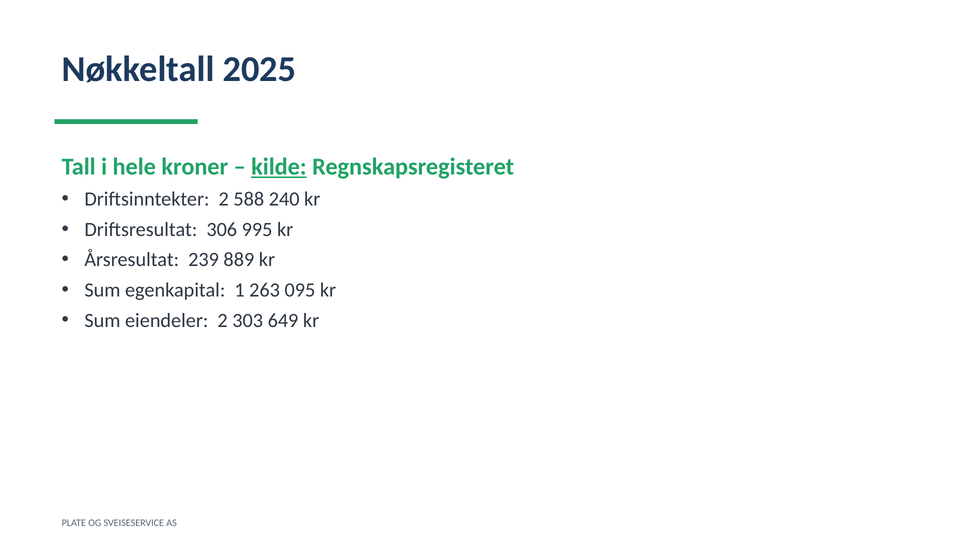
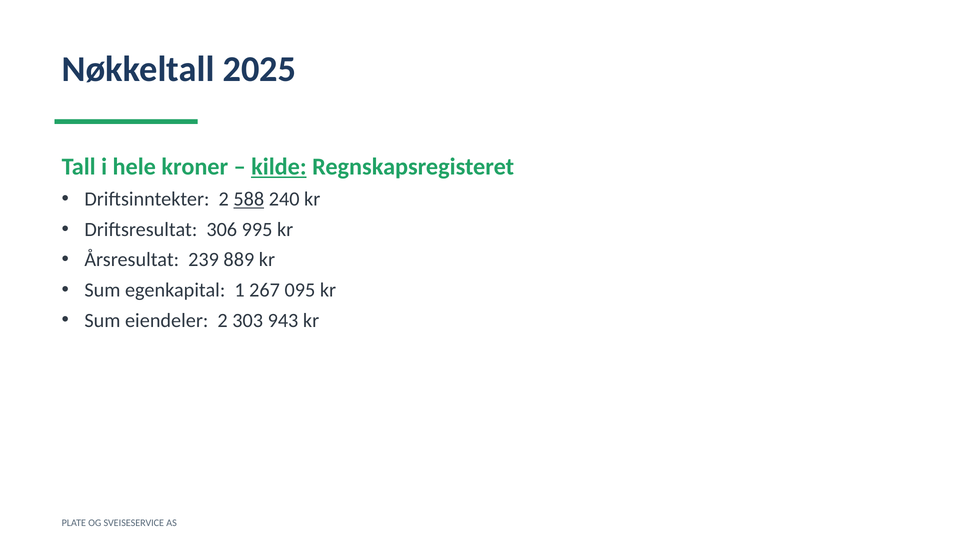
588 underline: none -> present
263: 263 -> 267
649: 649 -> 943
